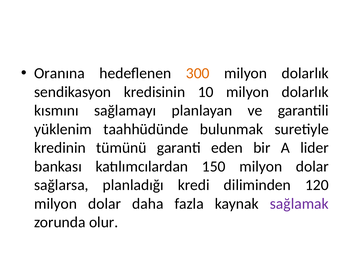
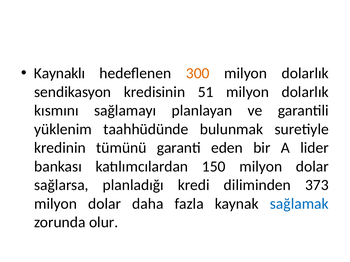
Oranına: Oranına -> Kaynaklı
10: 10 -> 51
120: 120 -> 373
sağlamak colour: purple -> blue
